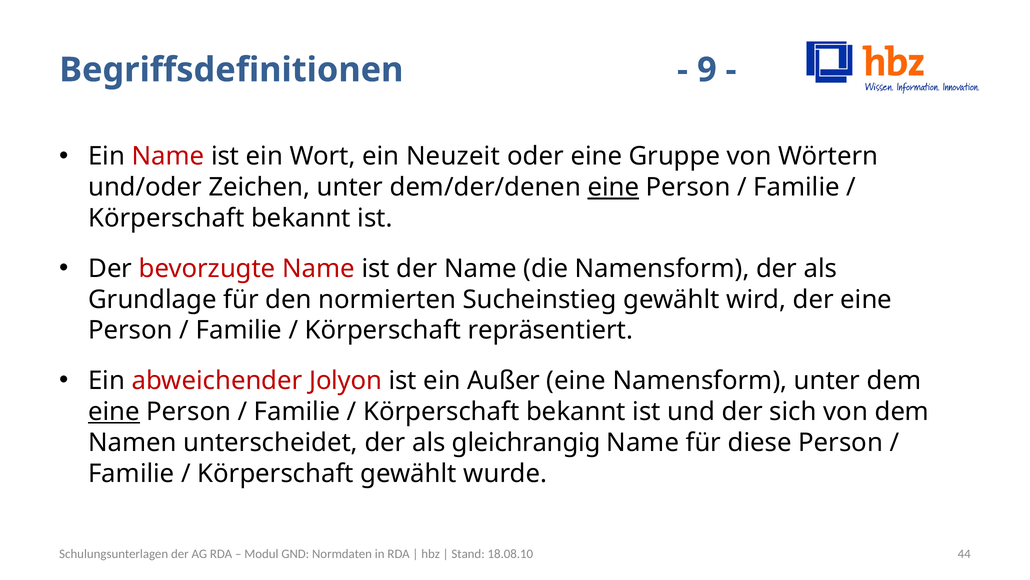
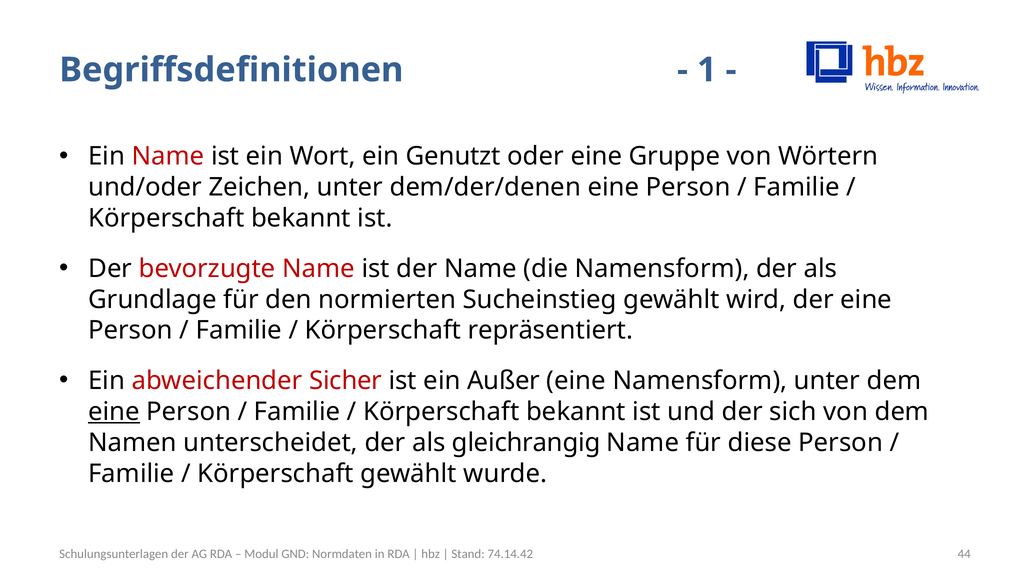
9: 9 -> 1
Neuzeit: Neuzeit -> Genutzt
eine at (613, 187) underline: present -> none
Jolyon: Jolyon -> Sicher
18.08.10: 18.08.10 -> 74.14.42
